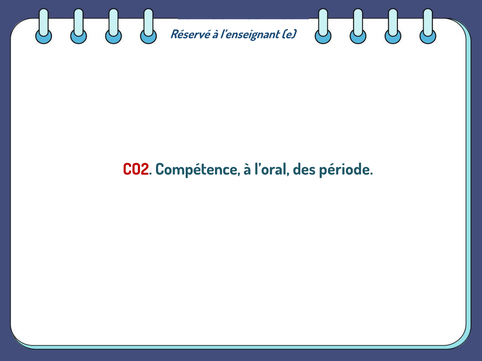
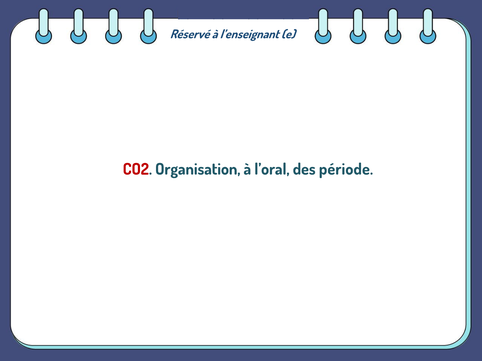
Compétence: Compétence -> Organisation
